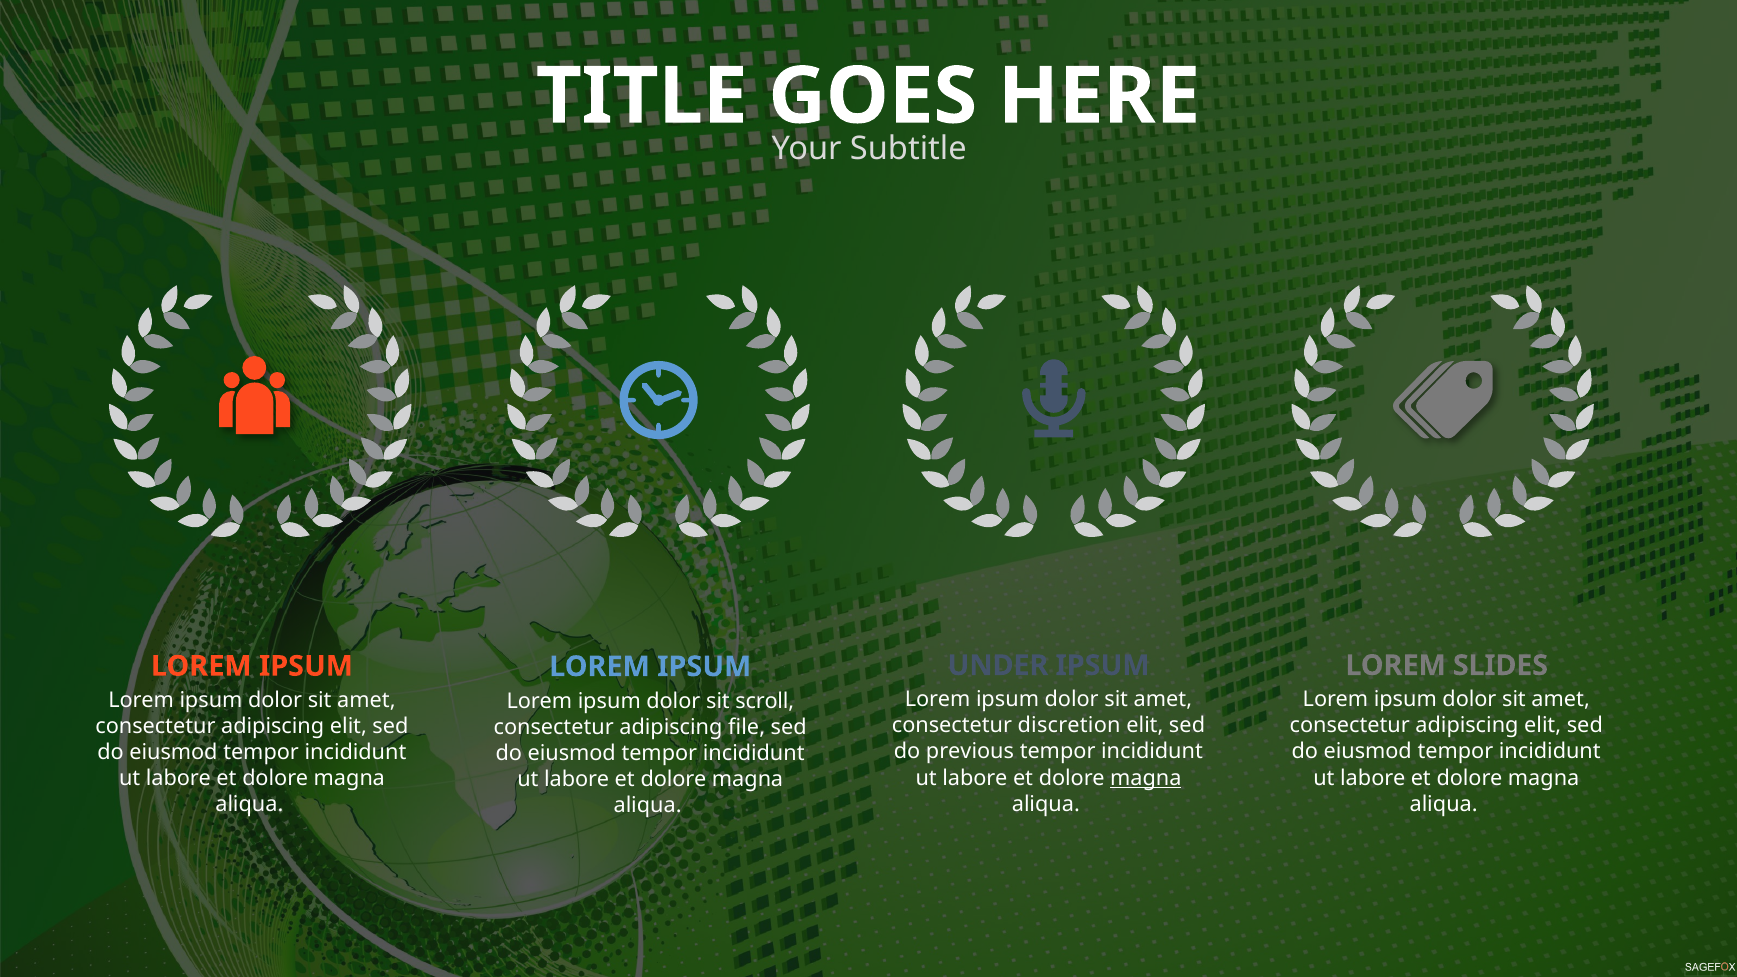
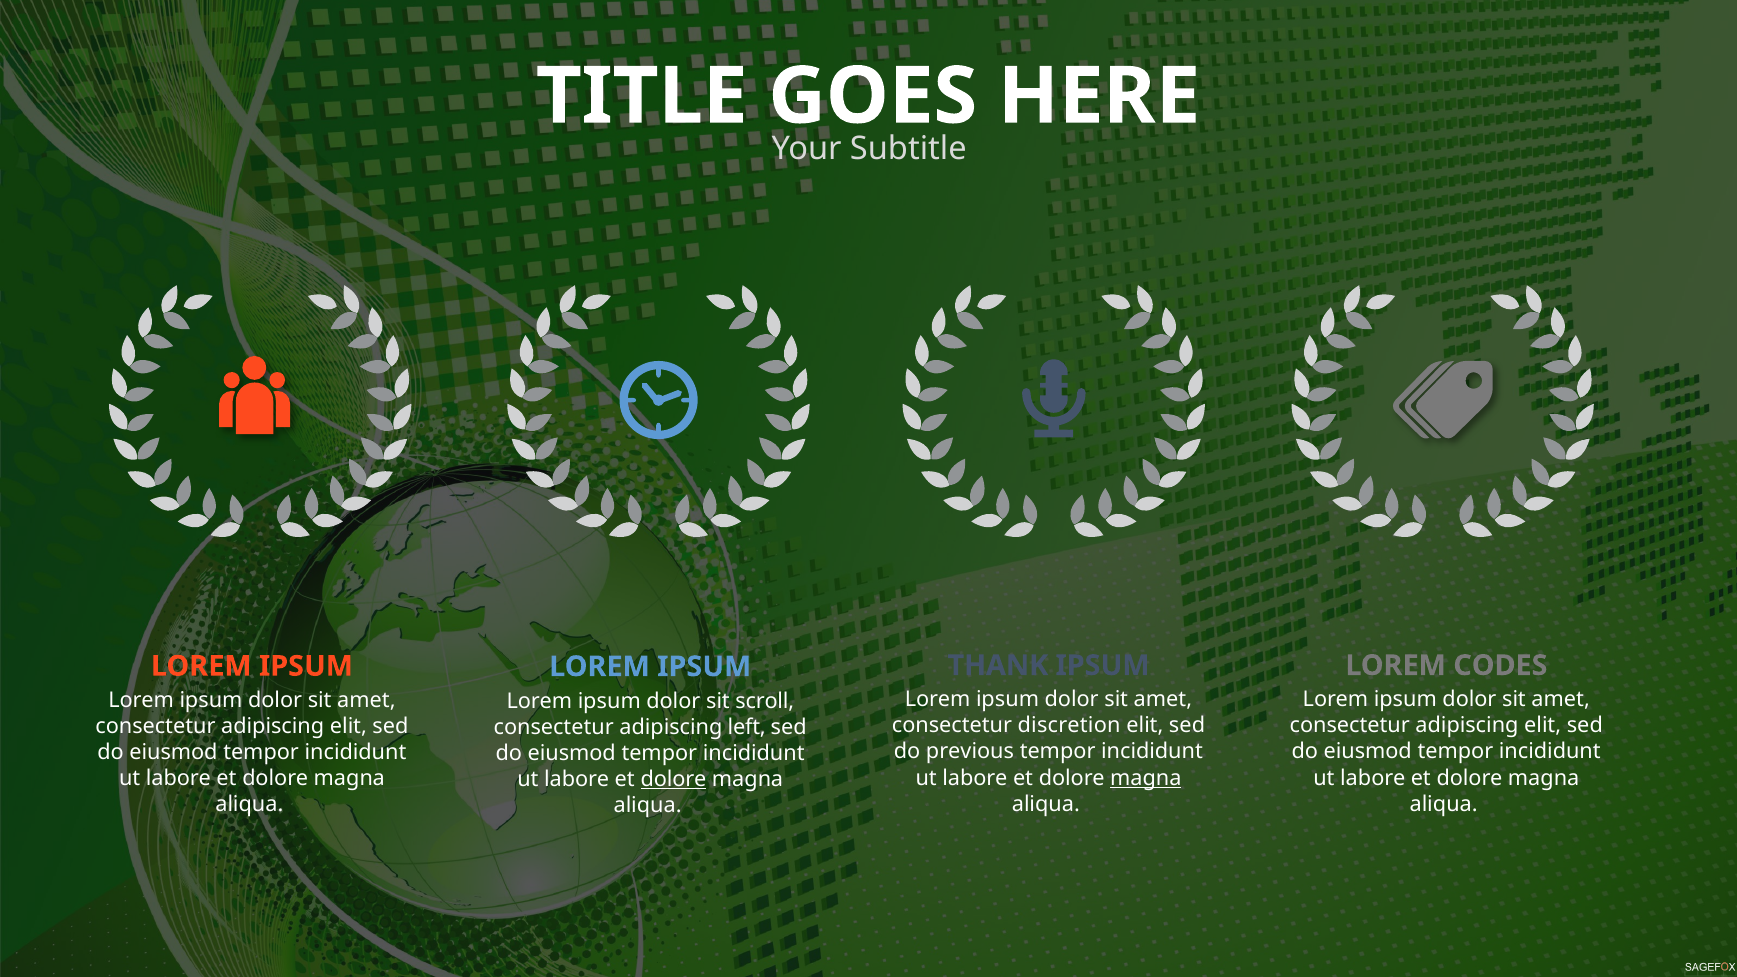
UNDER: UNDER -> THANK
SLIDES: SLIDES -> CODES
file: file -> left
dolore at (673, 779) underline: none -> present
